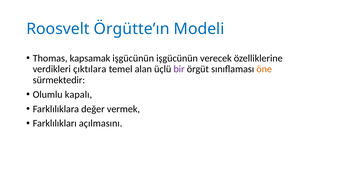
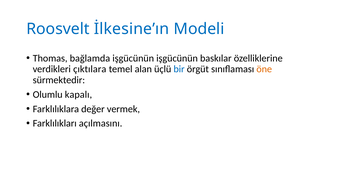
Örgütte’ın: Örgütte’ın -> İlkesine’ın
kapsamak: kapsamak -> bağlamda
verecek: verecek -> baskılar
bir colour: purple -> blue
